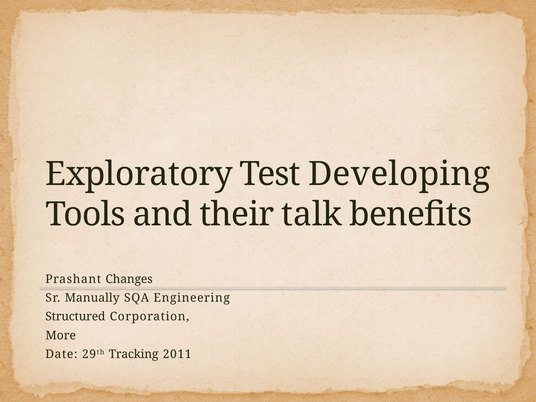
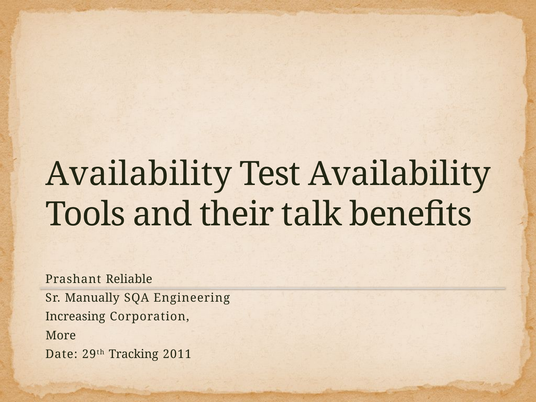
Exploratory at (139, 174): Exploratory -> Availability
Test Developing: Developing -> Availability
Changes: Changes -> Reliable
Structured: Structured -> Increasing
